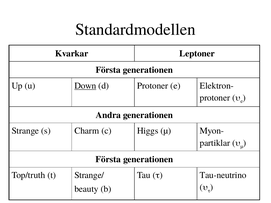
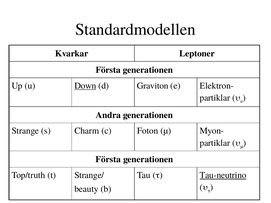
d Protoner: Protoner -> Graviton
protoner at (215, 98): protoner -> partiklar
Higgs: Higgs -> Foton
Tau-neutrino underline: none -> present
